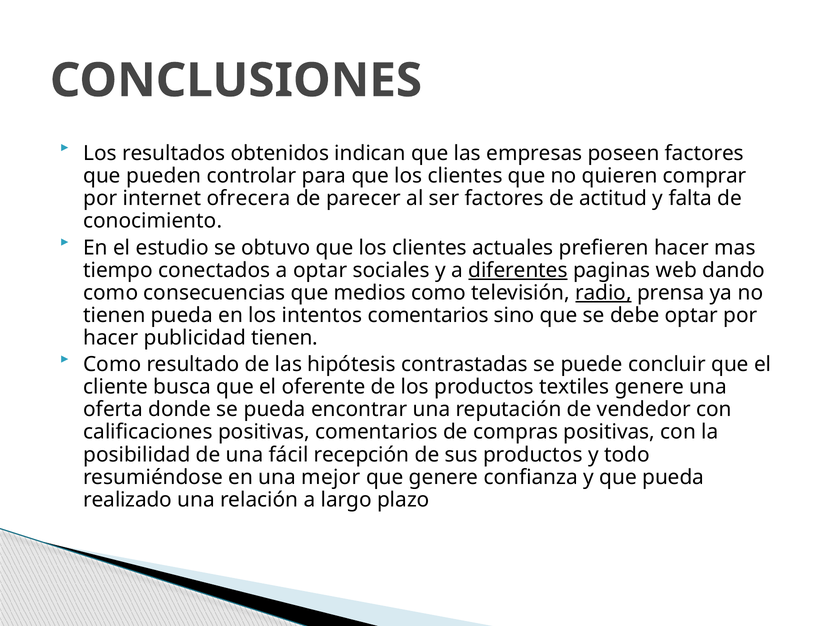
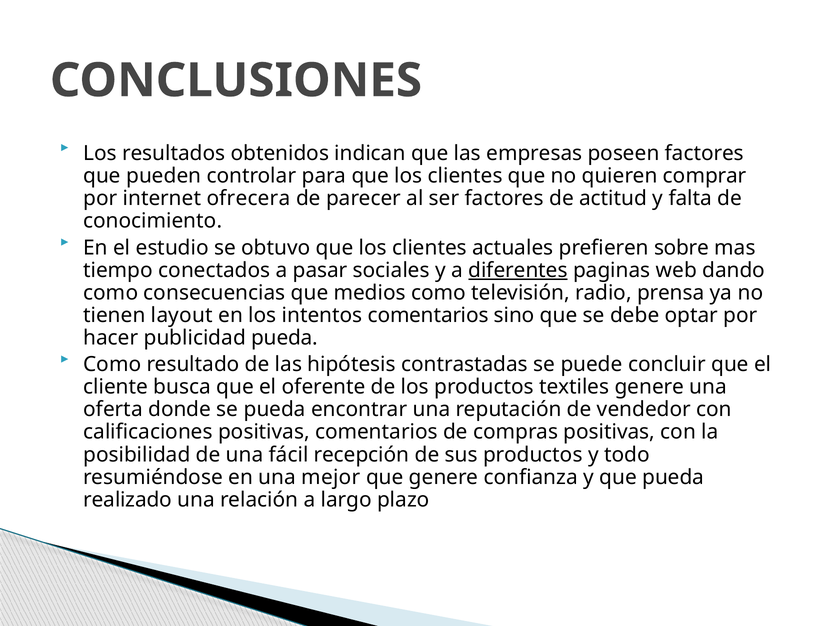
prefieren hacer: hacer -> sobre
a optar: optar -> pasar
radio underline: present -> none
tienen pueda: pueda -> layout
publicidad tienen: tienen -> pueda
